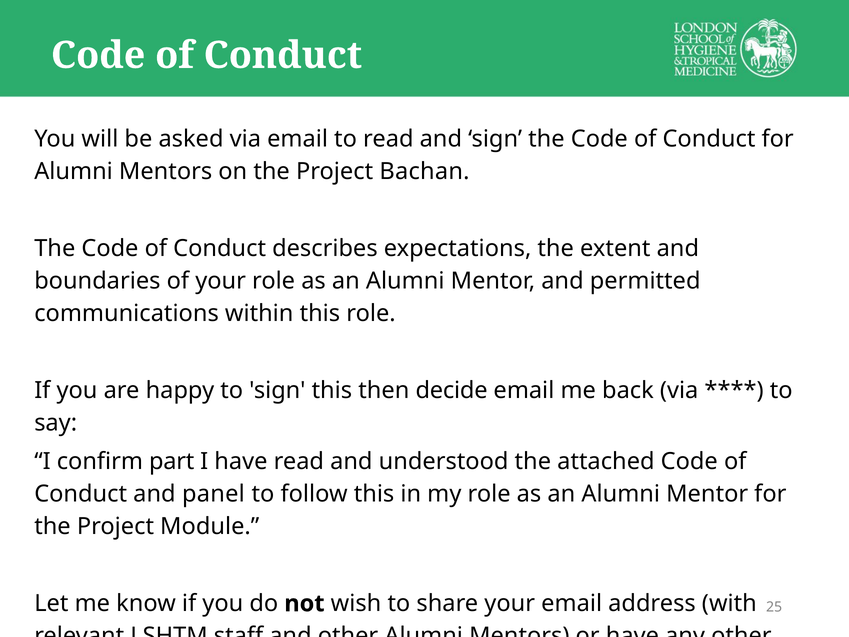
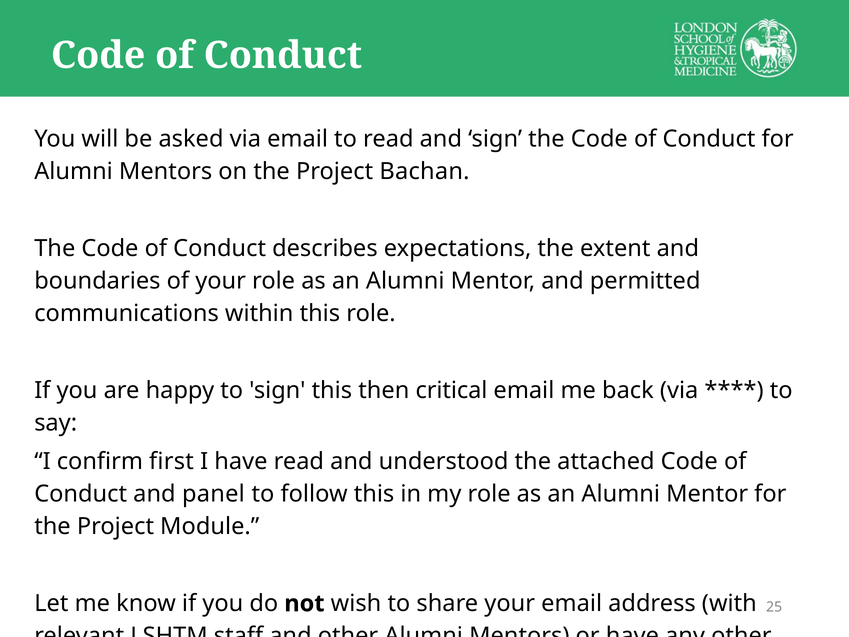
decide: decide -> critical
part: part -> first
